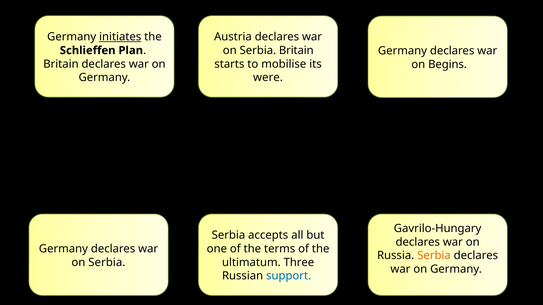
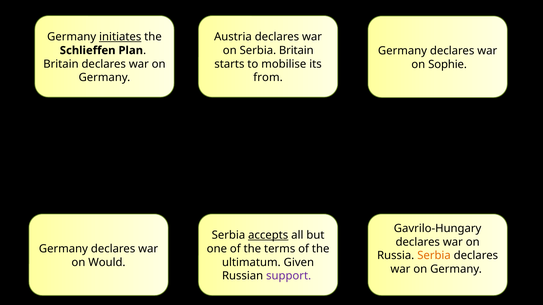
Begins: Begins -> Sophie
were: were -> from
accepts underline: none -> present
Serbia at (107, 263): Serbia -> Would
Three: Three -> Given
support colour: blue -> purple
